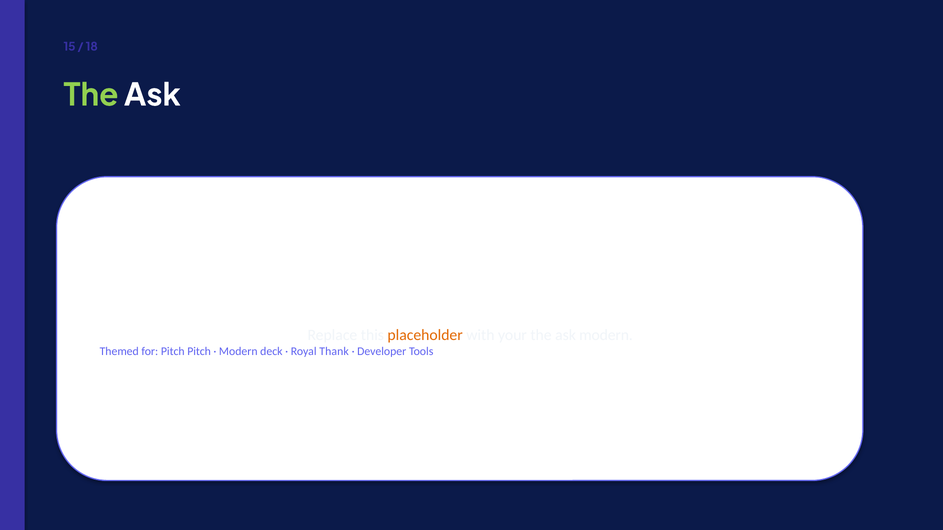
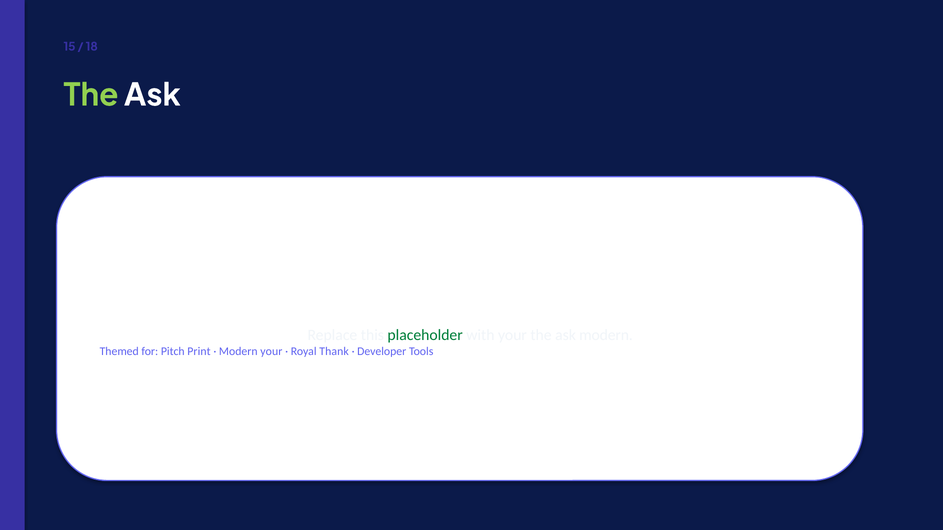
placeholder colour: orange -> green
Pitch Pitch: Pitch -> Print
Modern deck: deck -> your
